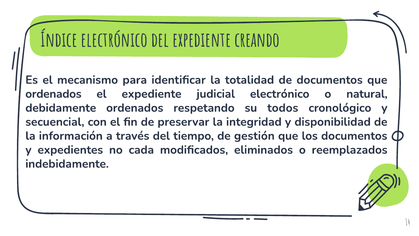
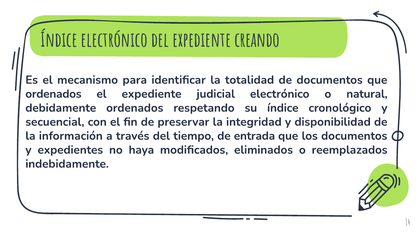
su todos: todos -> índice
gestión: gestión -> entrada
cada: cada -> haya
